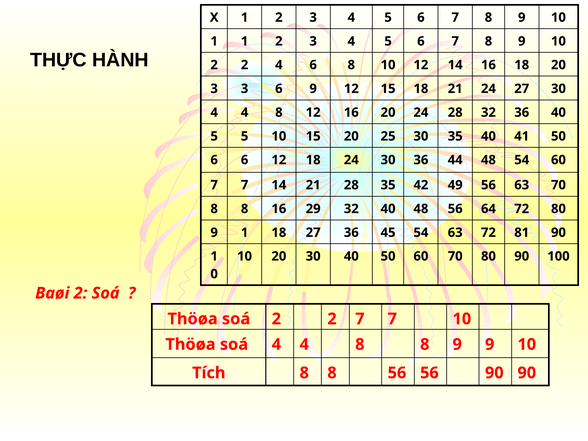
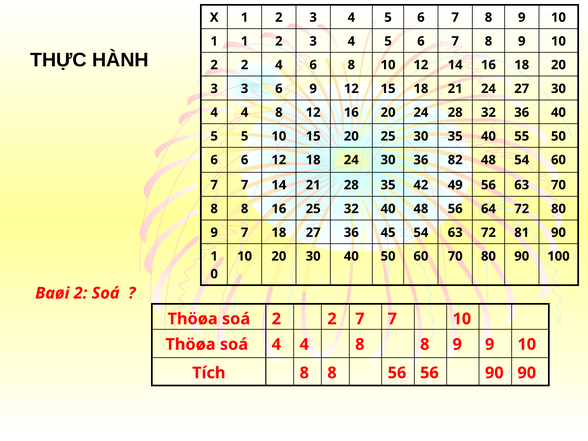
41: 41 -> 55
44: 44 -> 82
16 29: 29 -> 25
9 1: 1 -> 7
